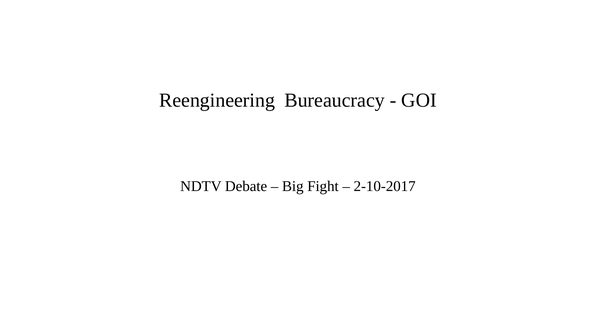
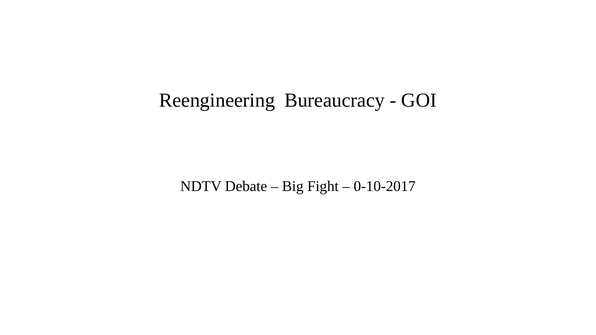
2-10-2017: 2-10-2017 -> 0-10-2017
